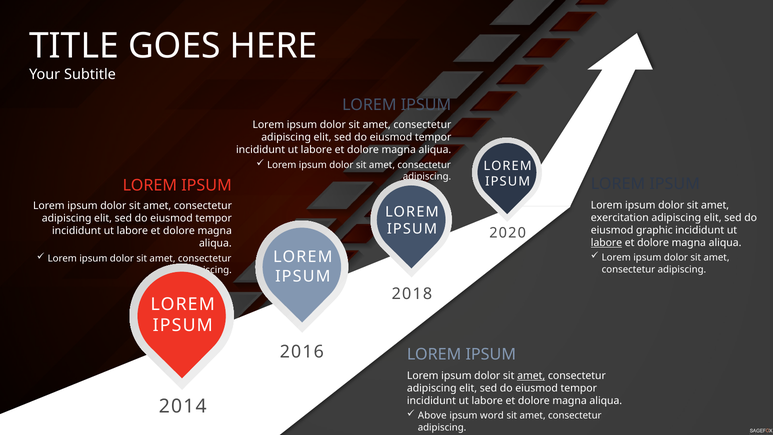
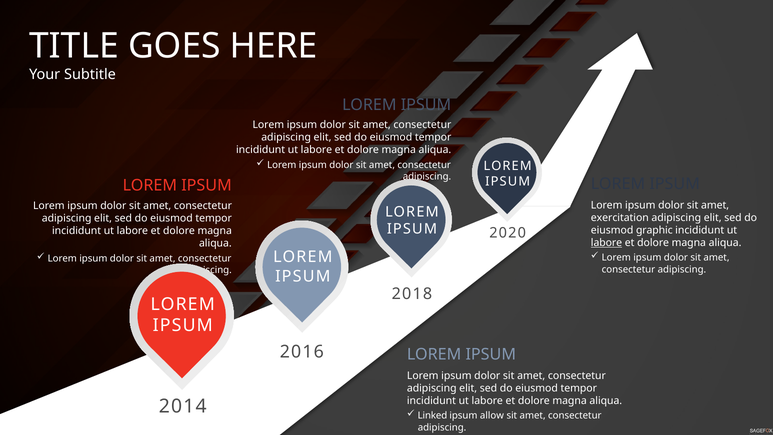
amet at (531, 376) underline: present -> none
Above: Above -> Linked
word: word -> allow
